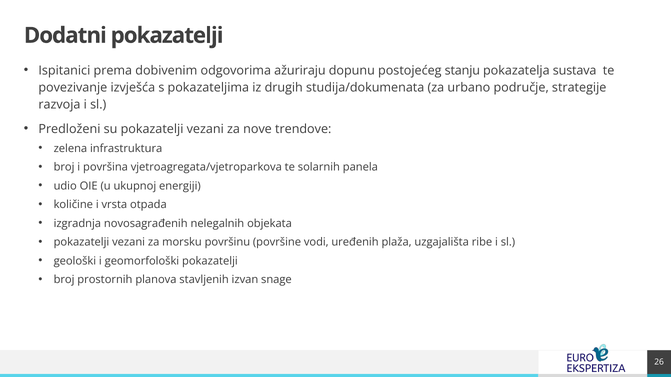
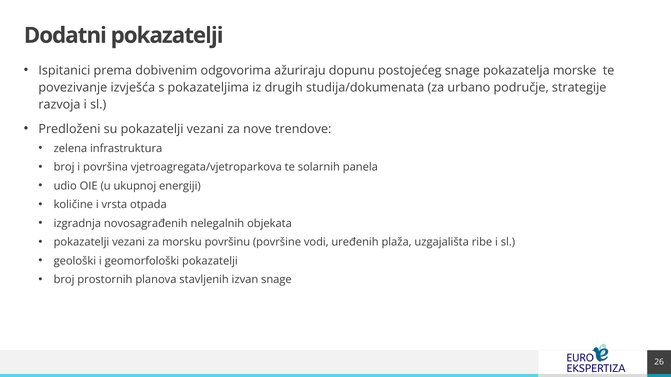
postojećeg stanju: stanju -> snage
sustava: sustava -> morske
